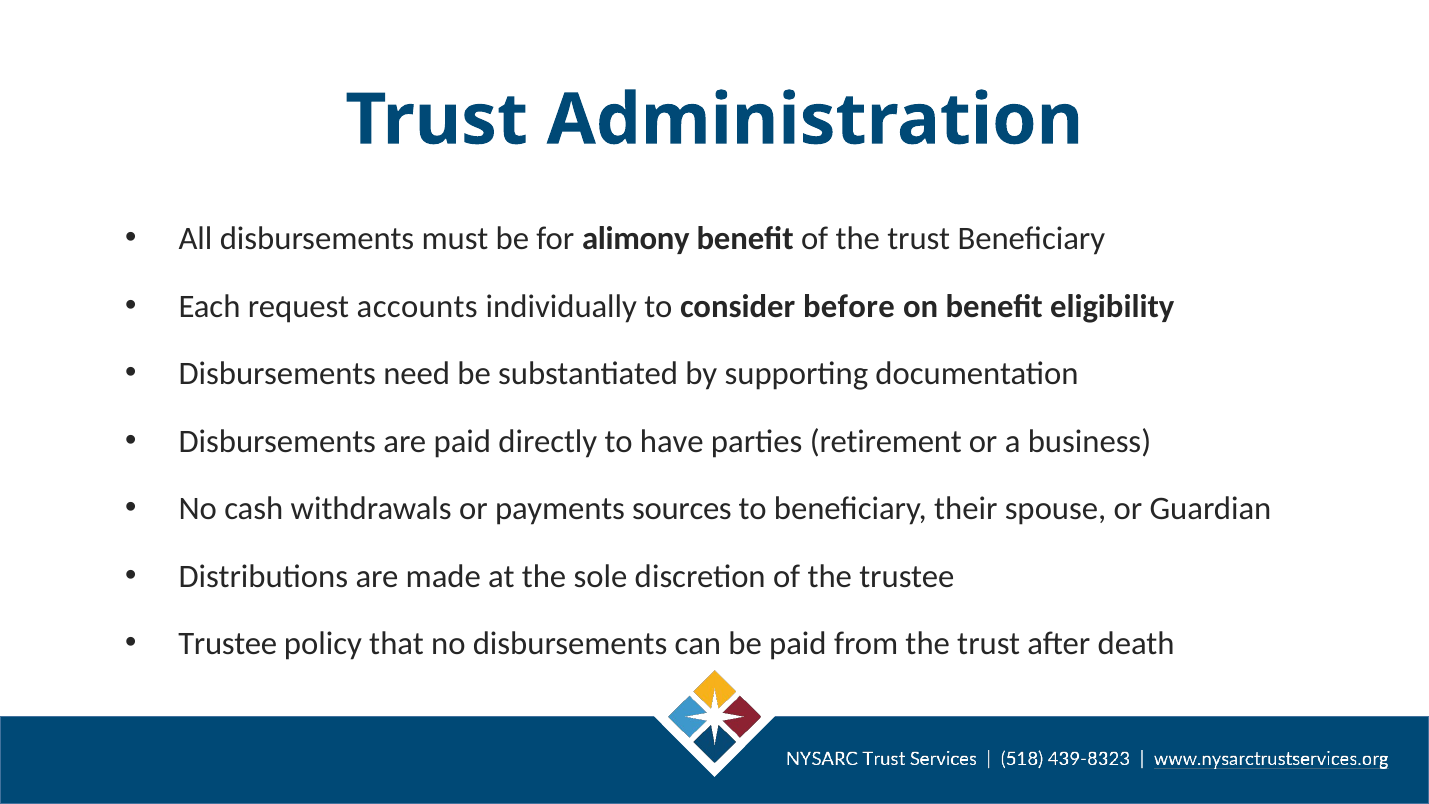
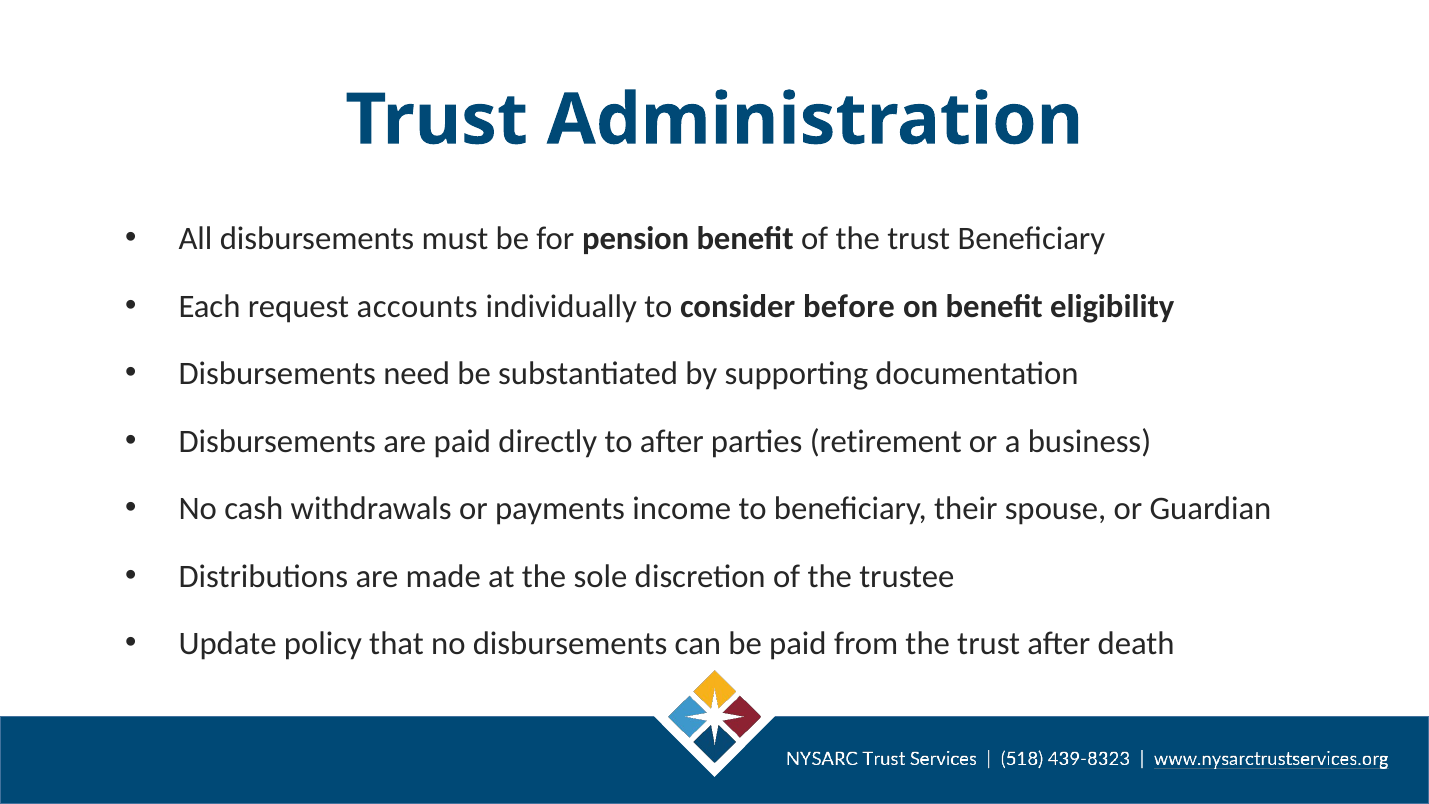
alimony: alimony -> pension
to have: have -> after
sources: sources -> income
Trustee at (228, 644): Trustee -> Update
